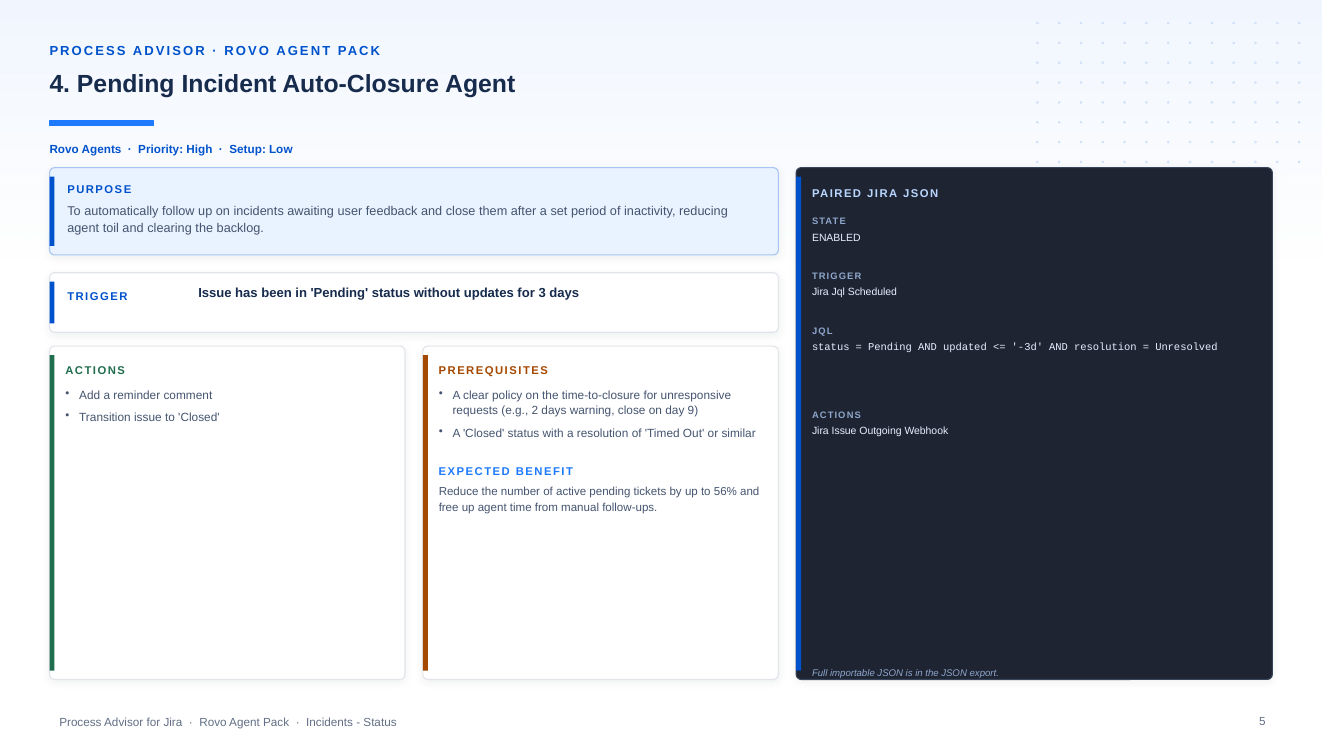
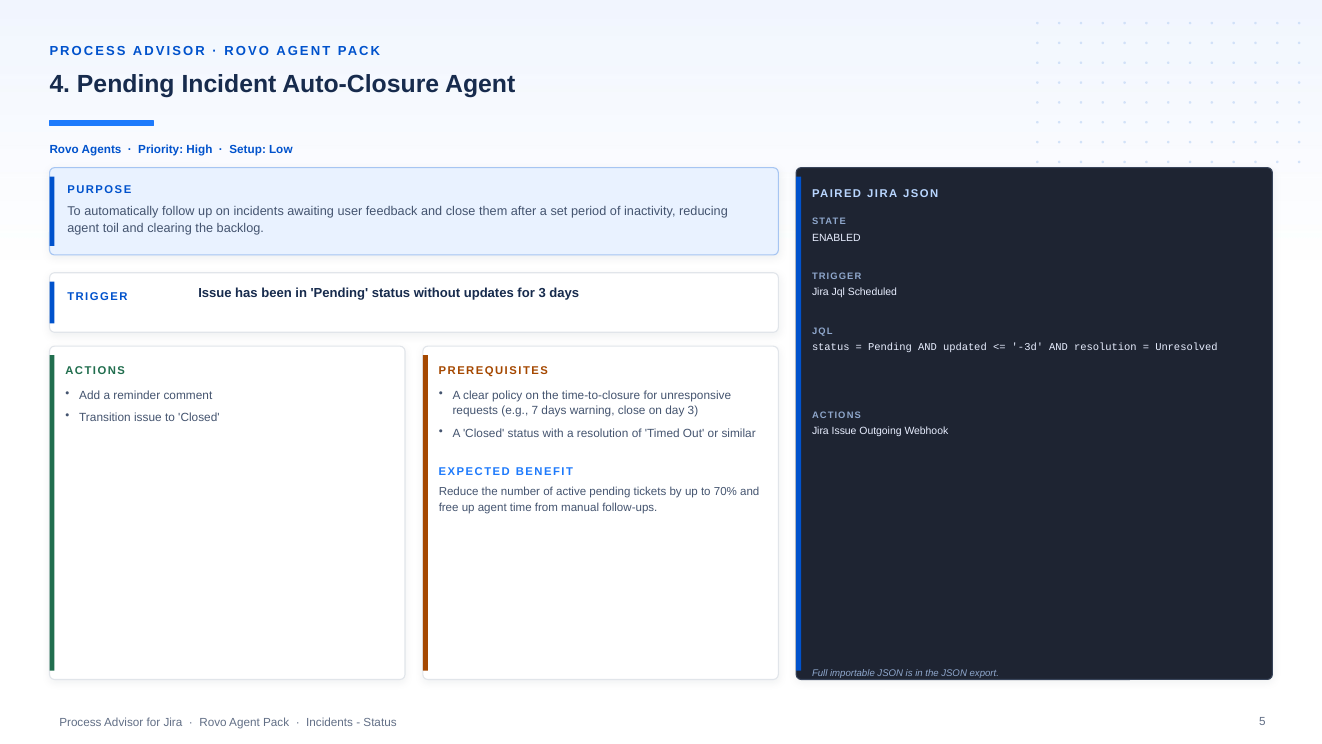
2: 2 -> 7
day 9: 9 -> 3
56%: 56% -> 70%
